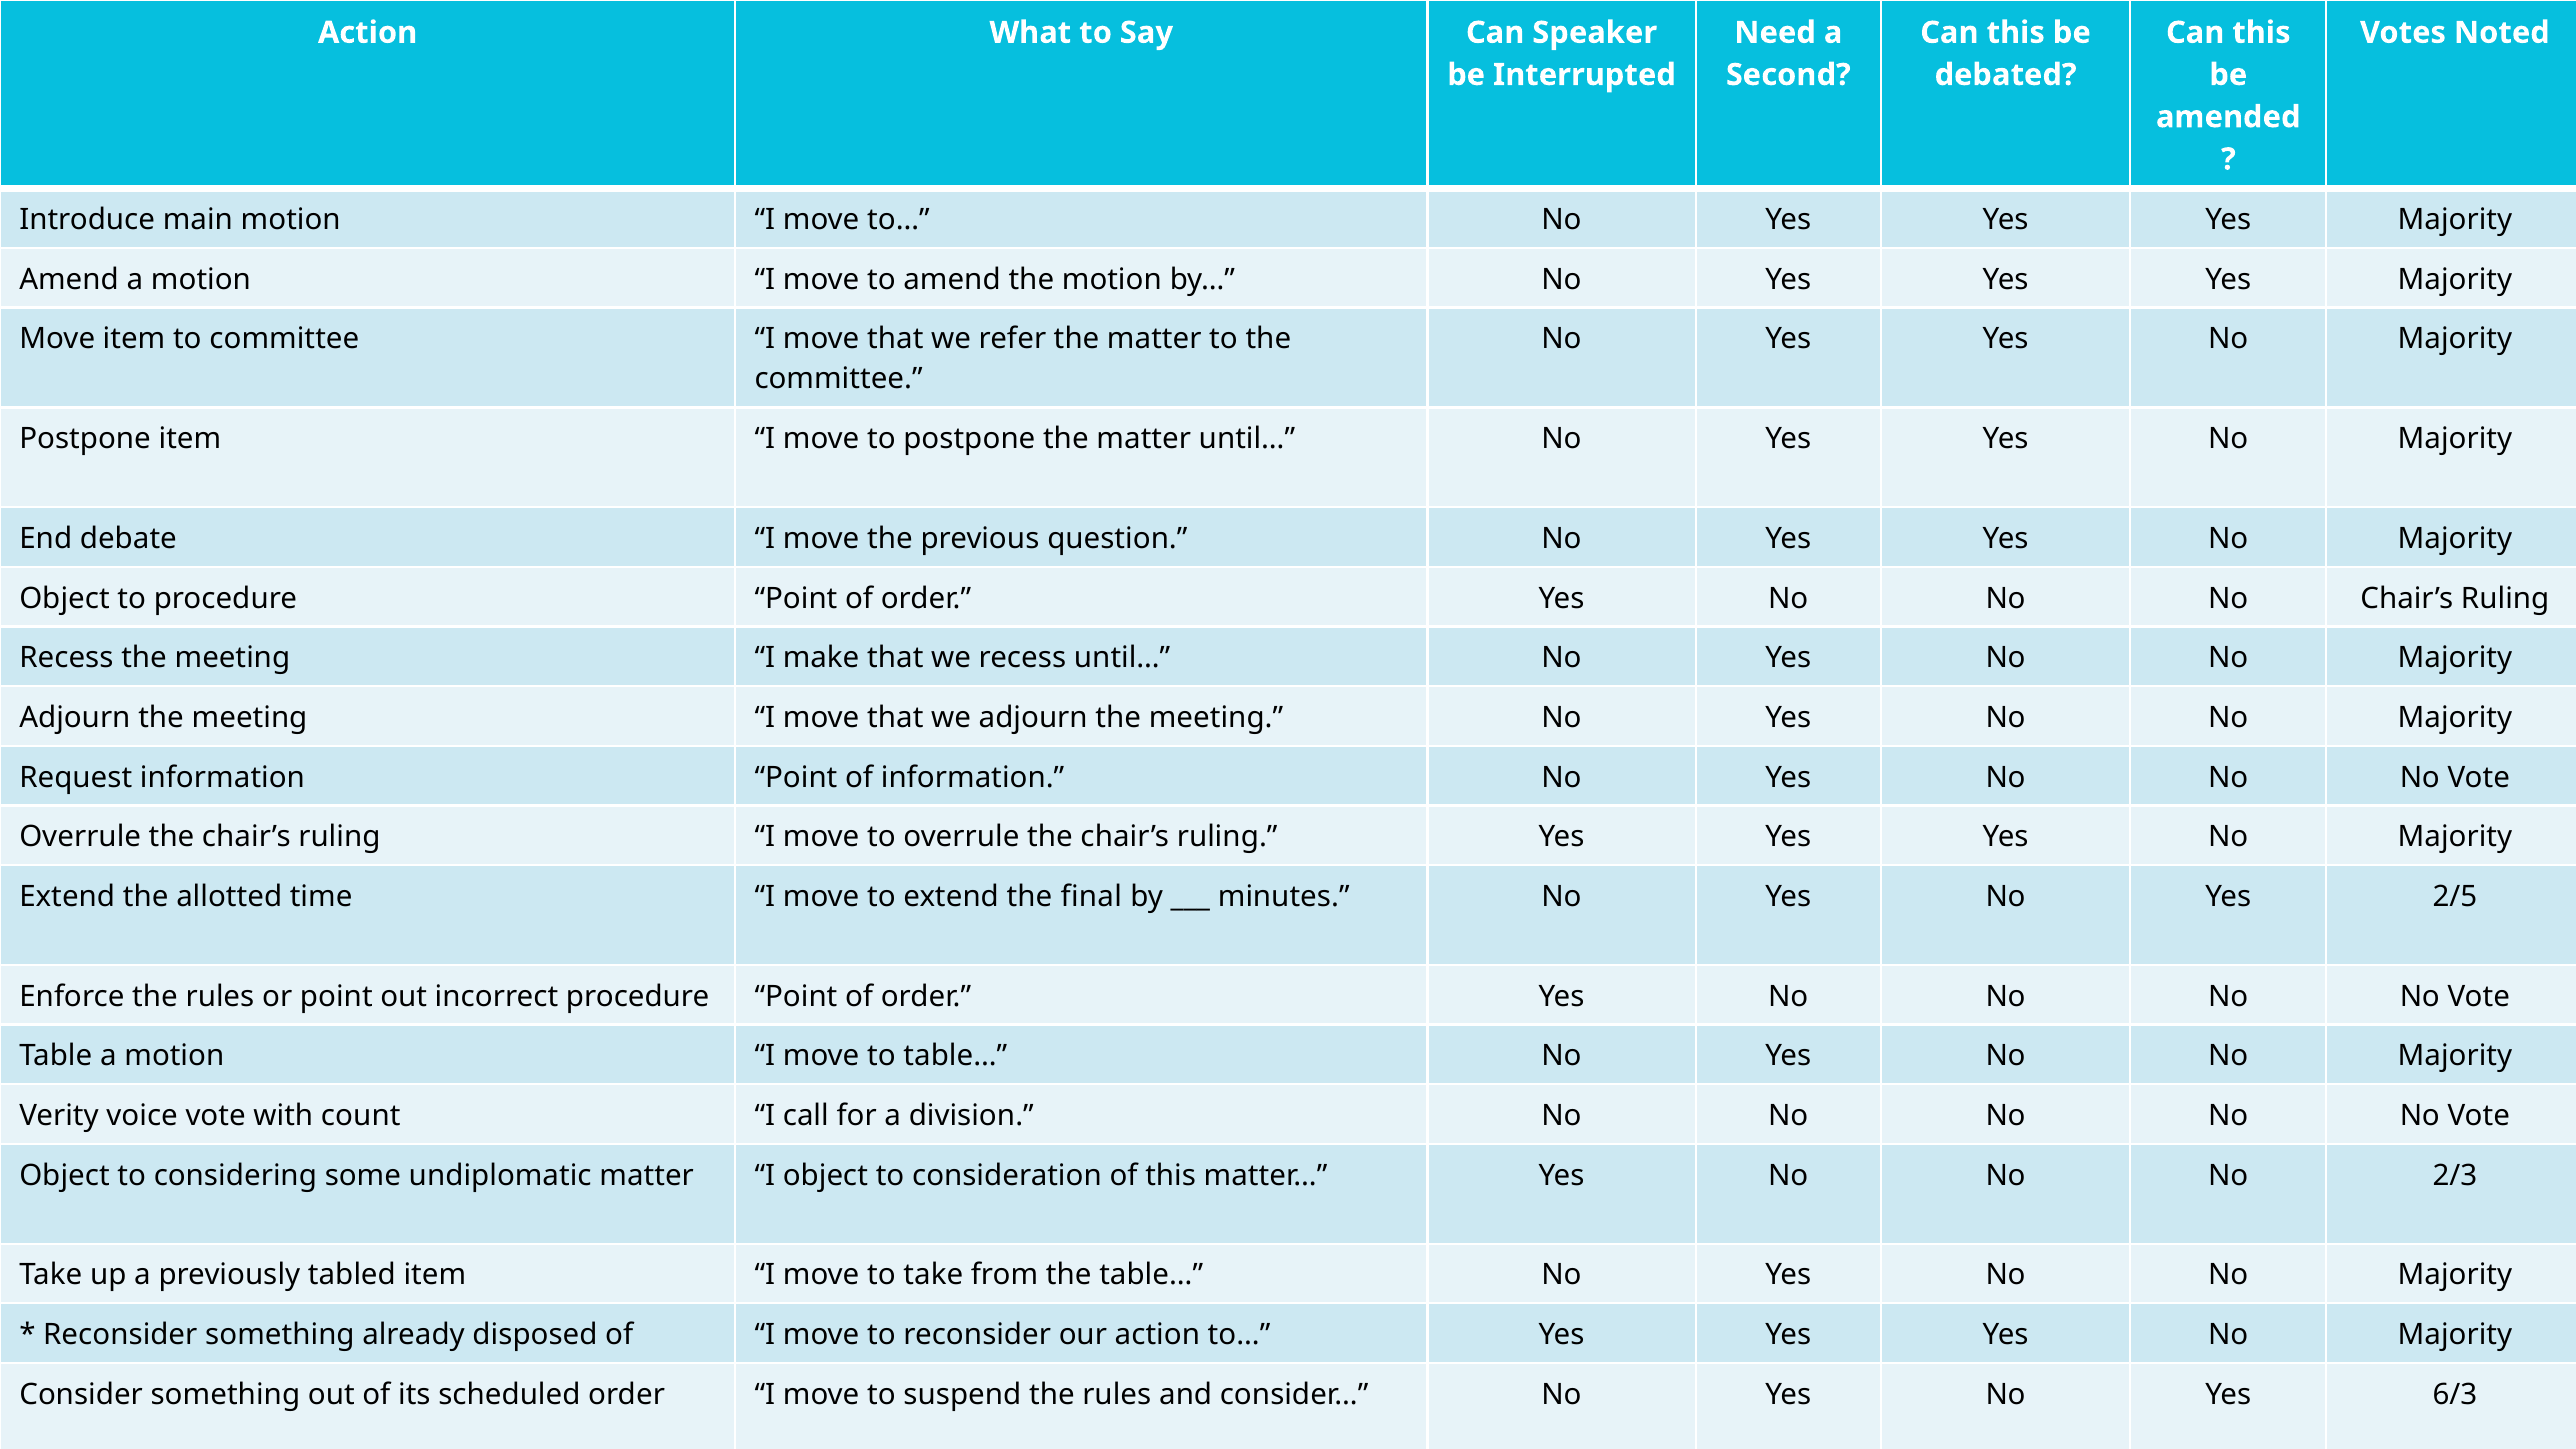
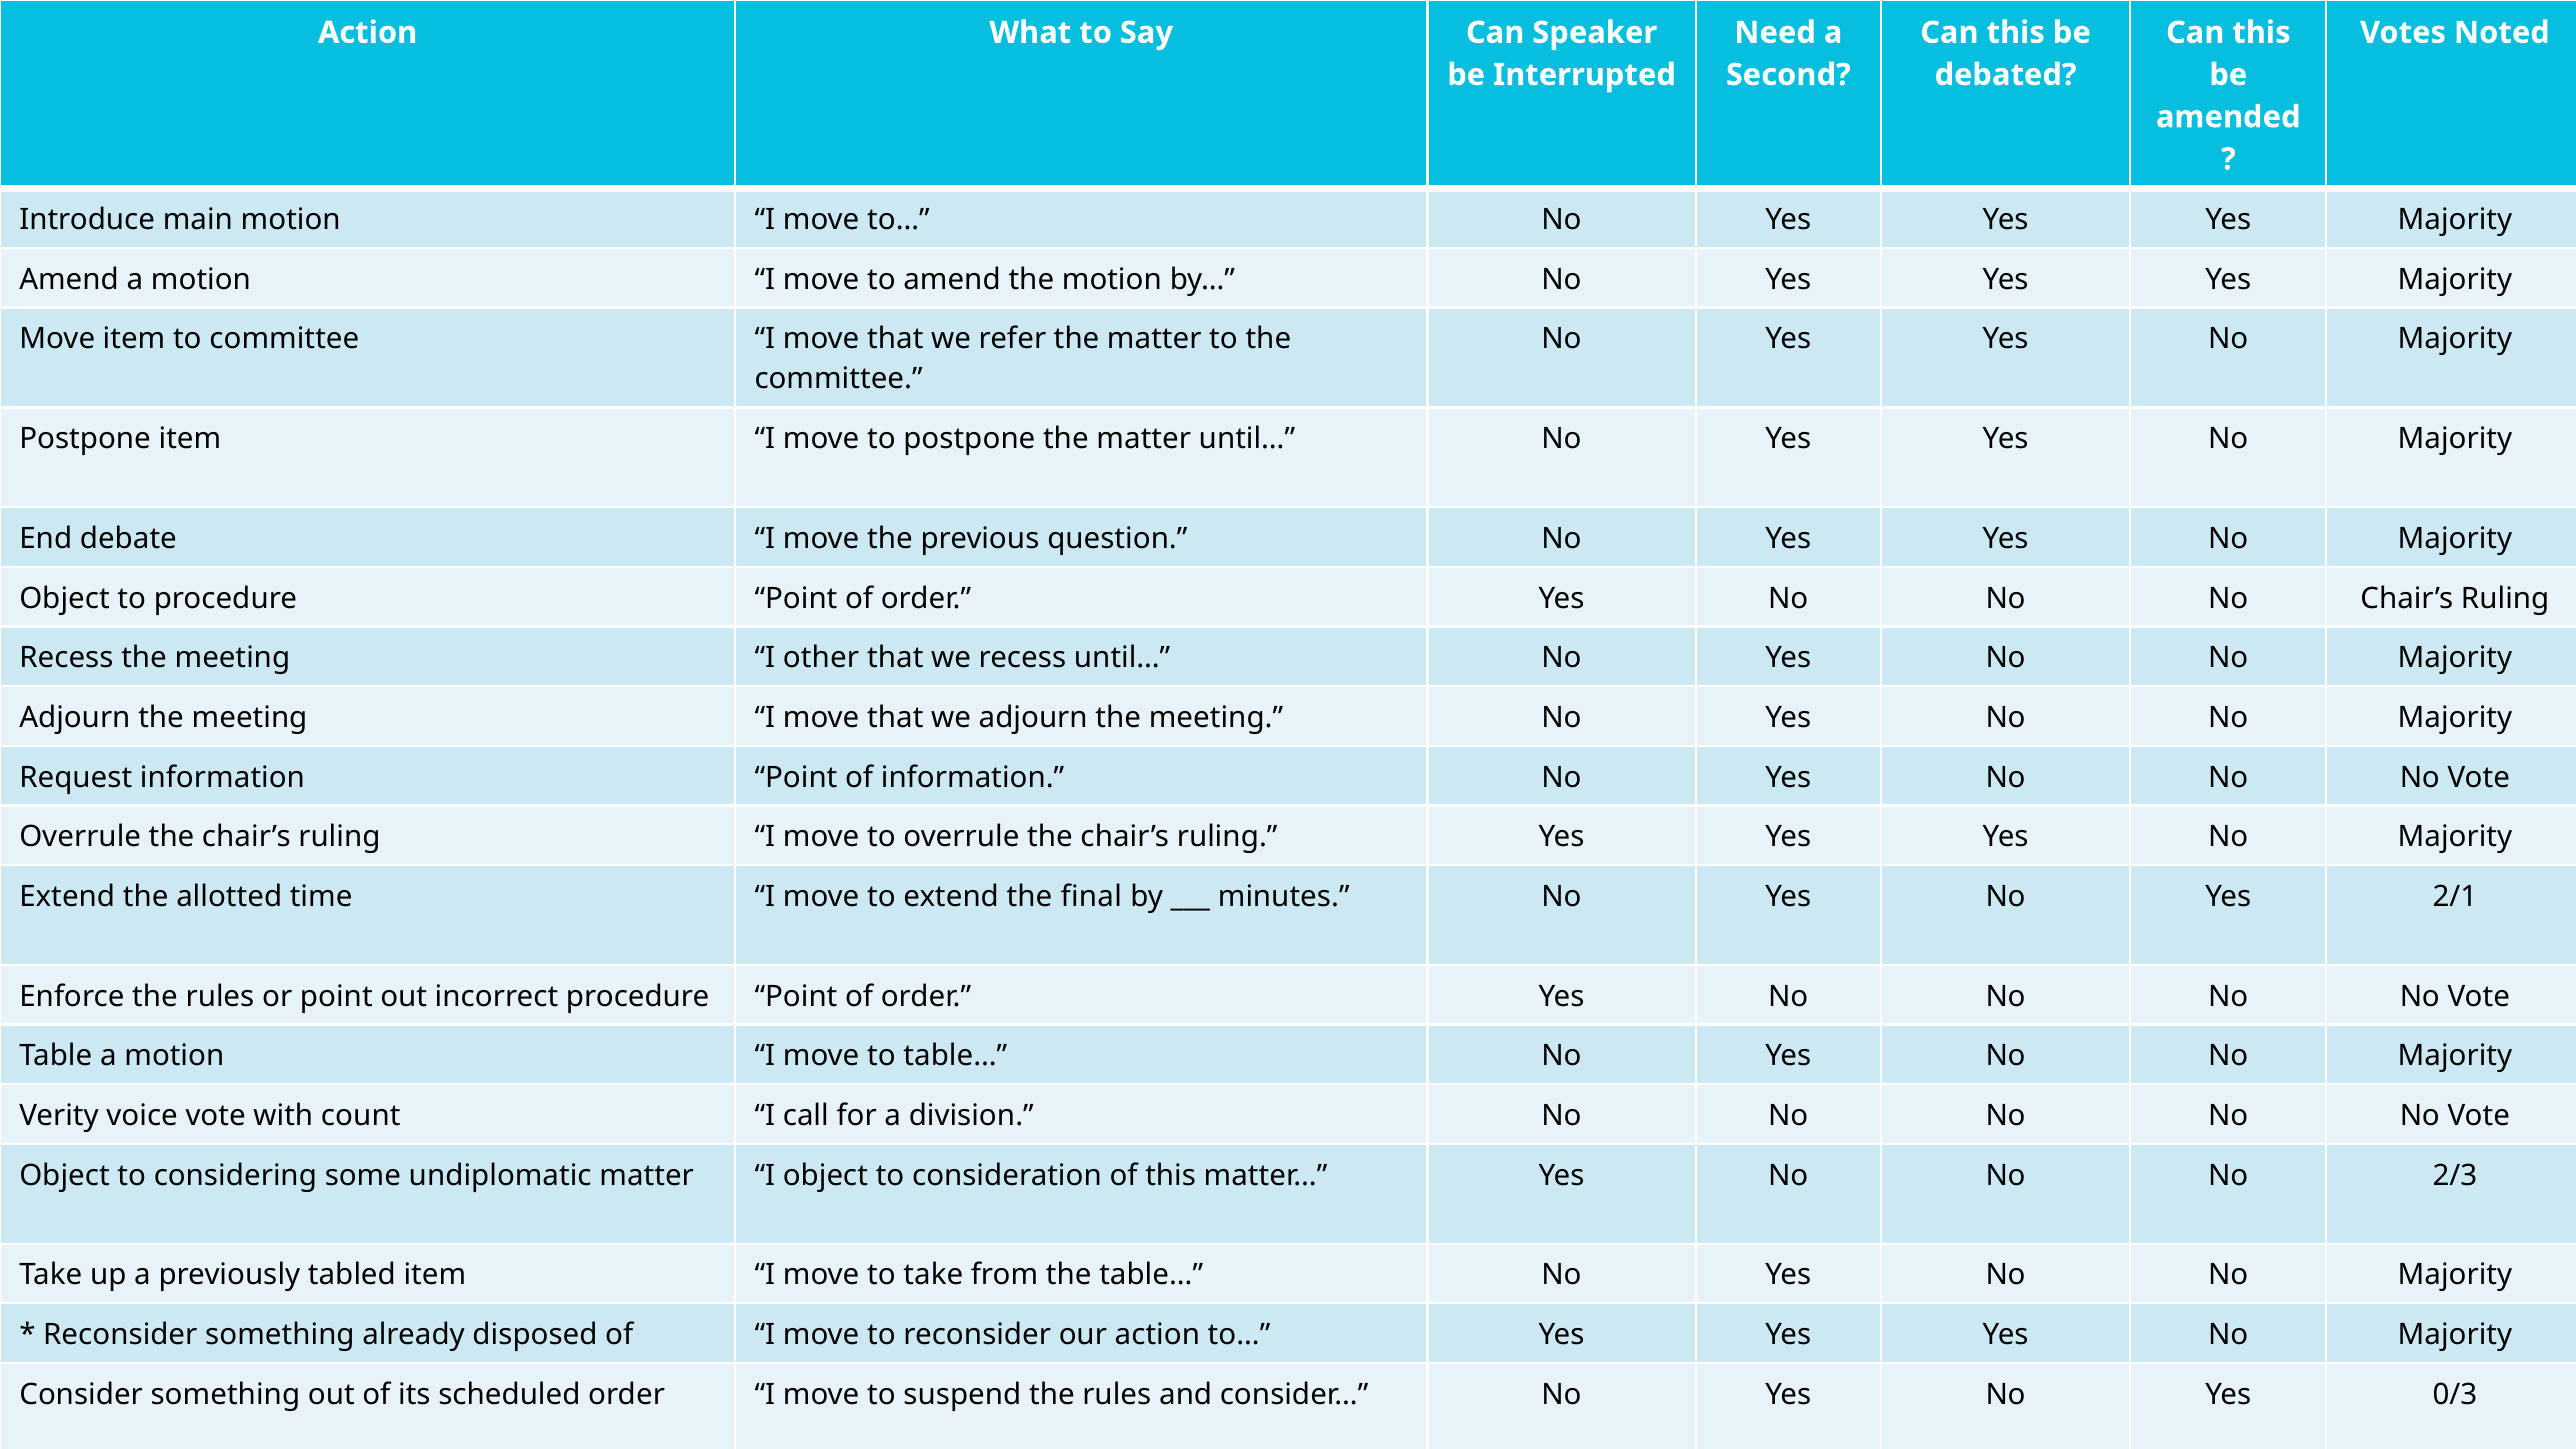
I make: make -> other
2/5: 2/5 -> 2/1
6/3: 6/3 -> 0/3
